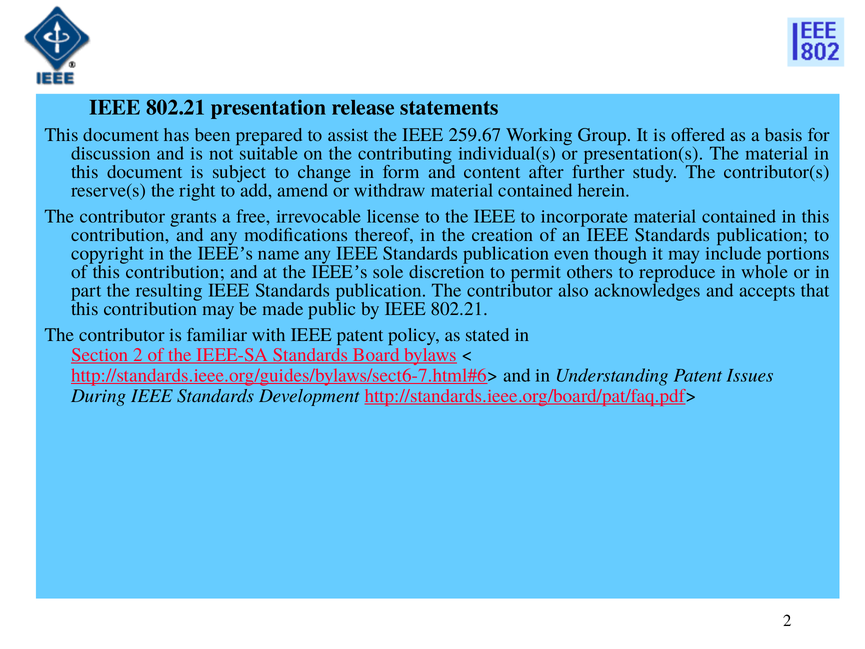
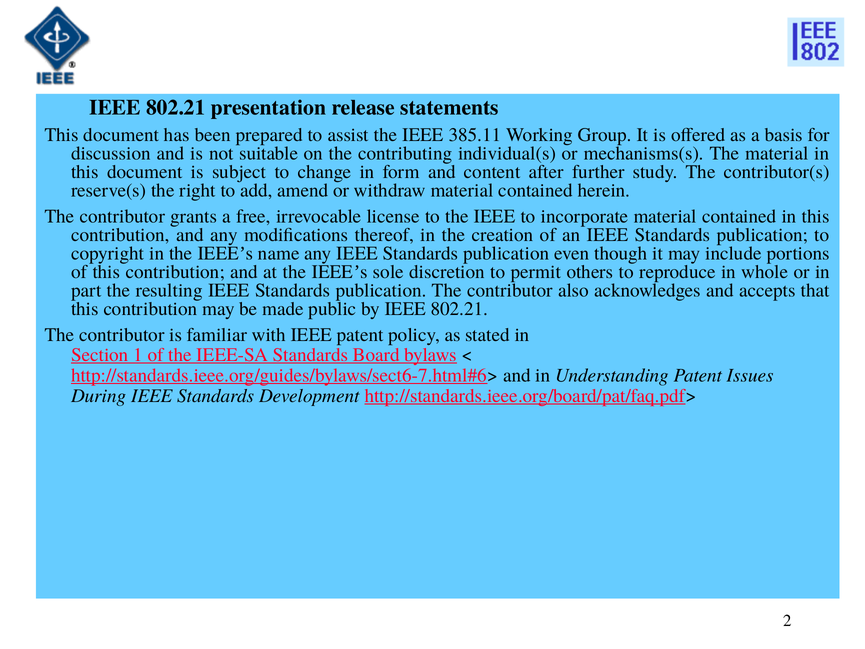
259.67: 259.67 -> 385.11
presentation(s: presentation(s -> mechanisms(s
Section 2: 2 -> 1
